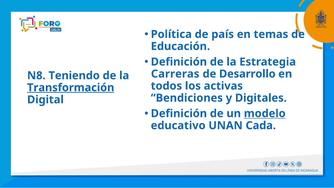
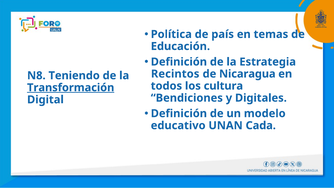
Carreras: Carreras -> Recintos
Desarrollo: Desarrollo -> Nicaragua
activas: activas -> cultura
modelo underline: present -> none
